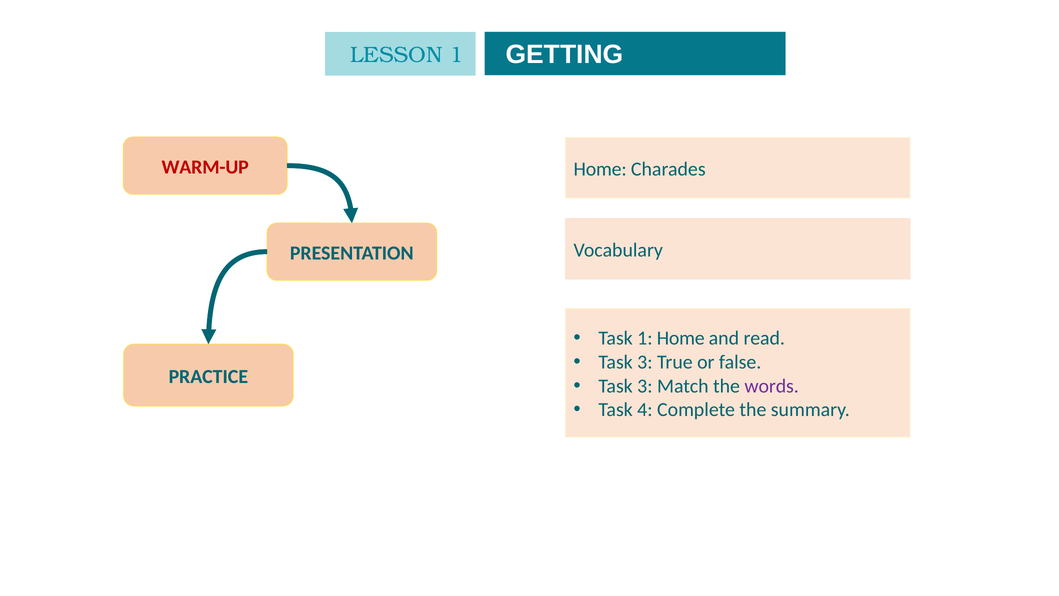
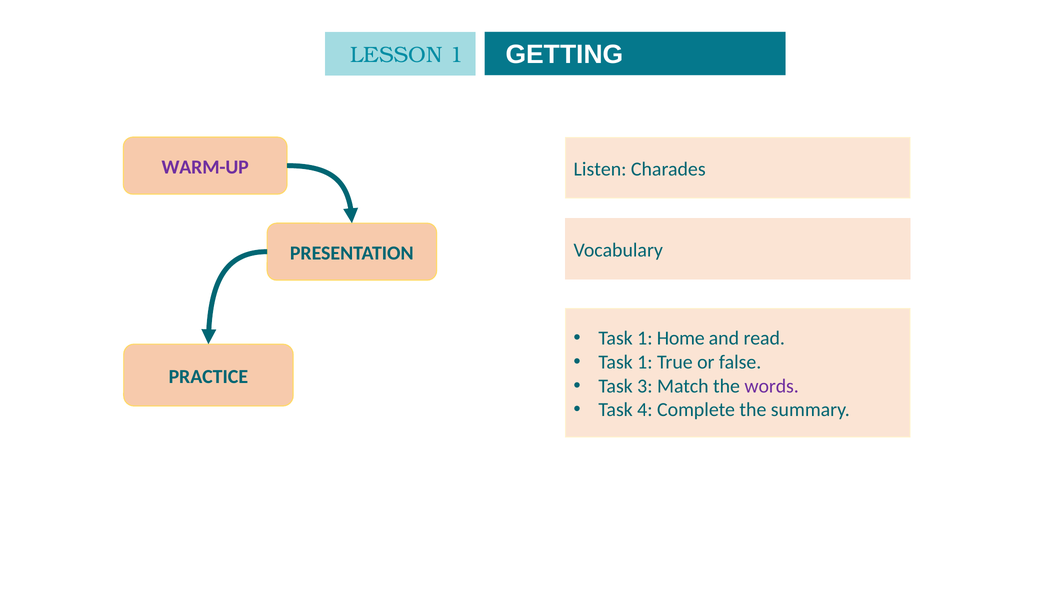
WARM-UP colour: red -> purple
Home at (600, 169): Home -> Listen
3 at (645, 362): 3 -> 1
